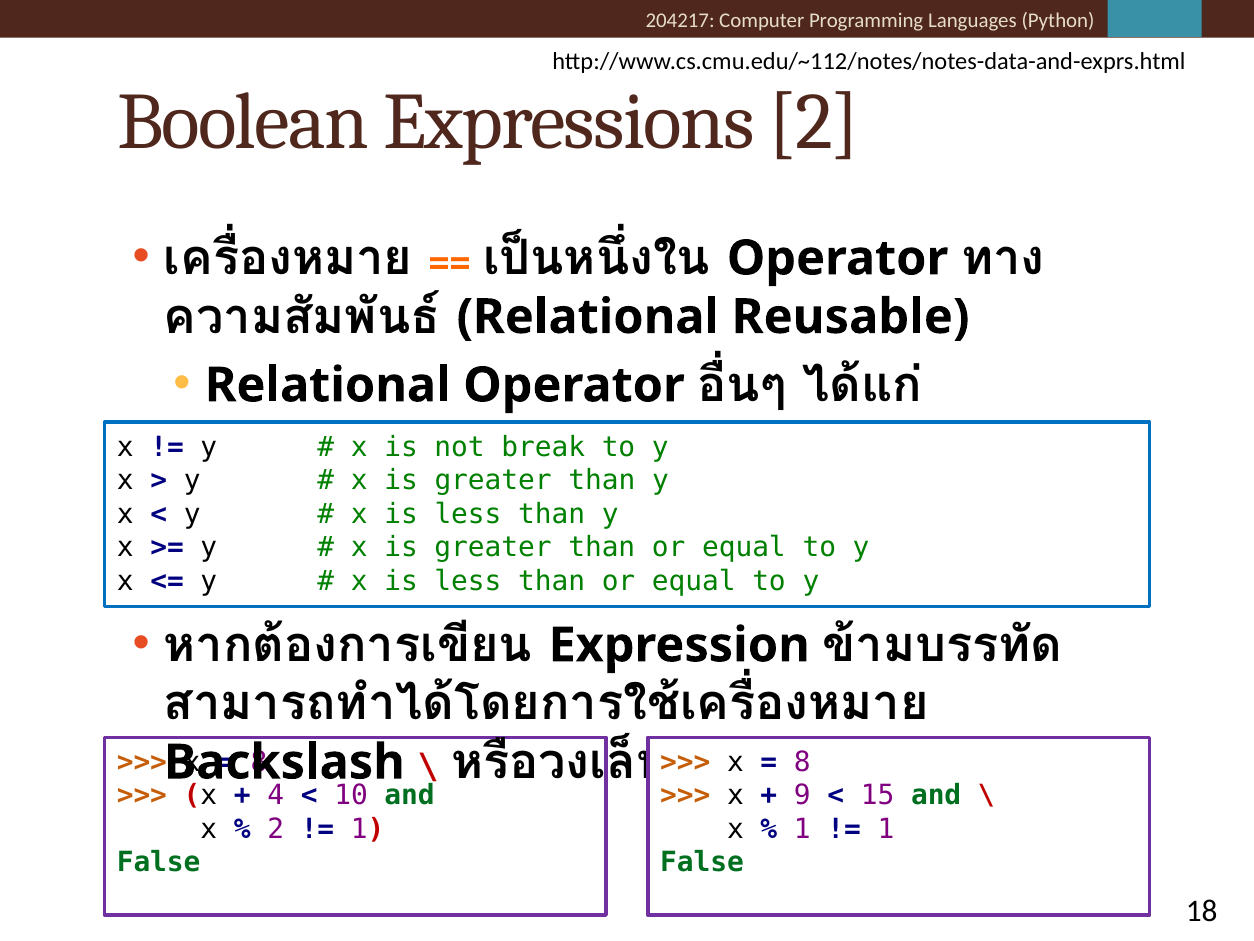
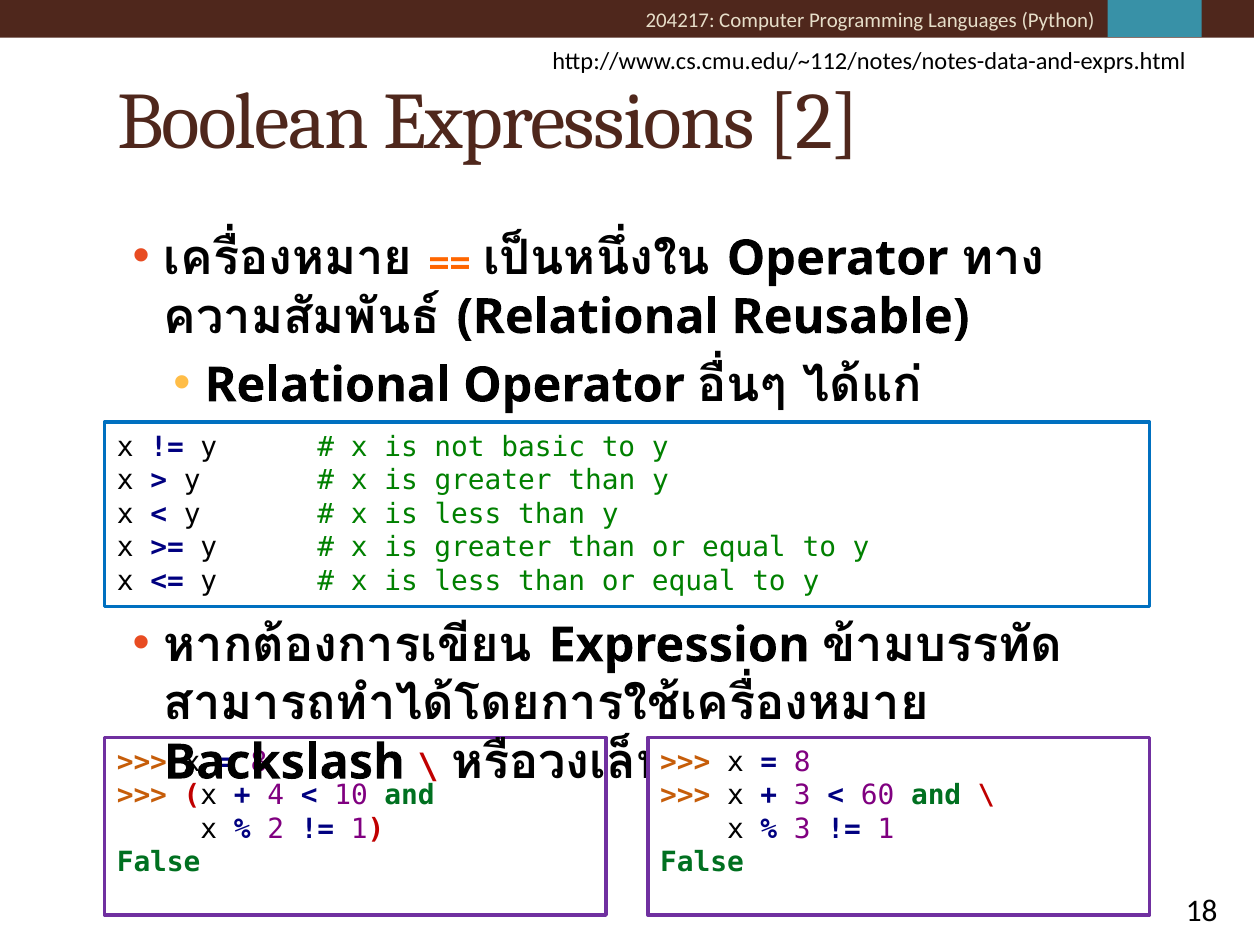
break: break -> basic
9 at (802, 795): 9 -> 3
15: 15 -> 60
1 at (802, 829): 1 -> 3
